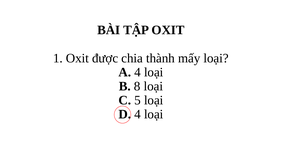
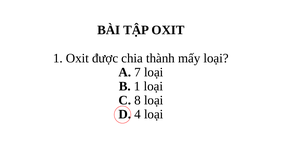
A 4: 4 -> 7
B 8: 8 -> 1
5: 5 -> 8
